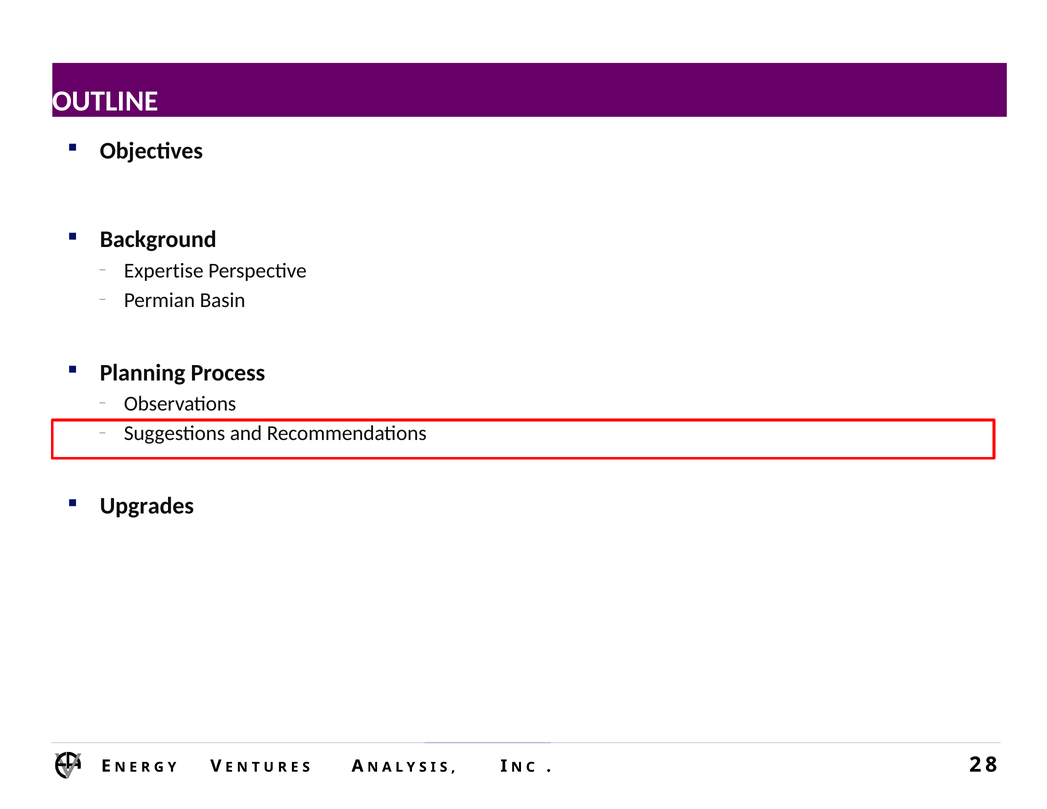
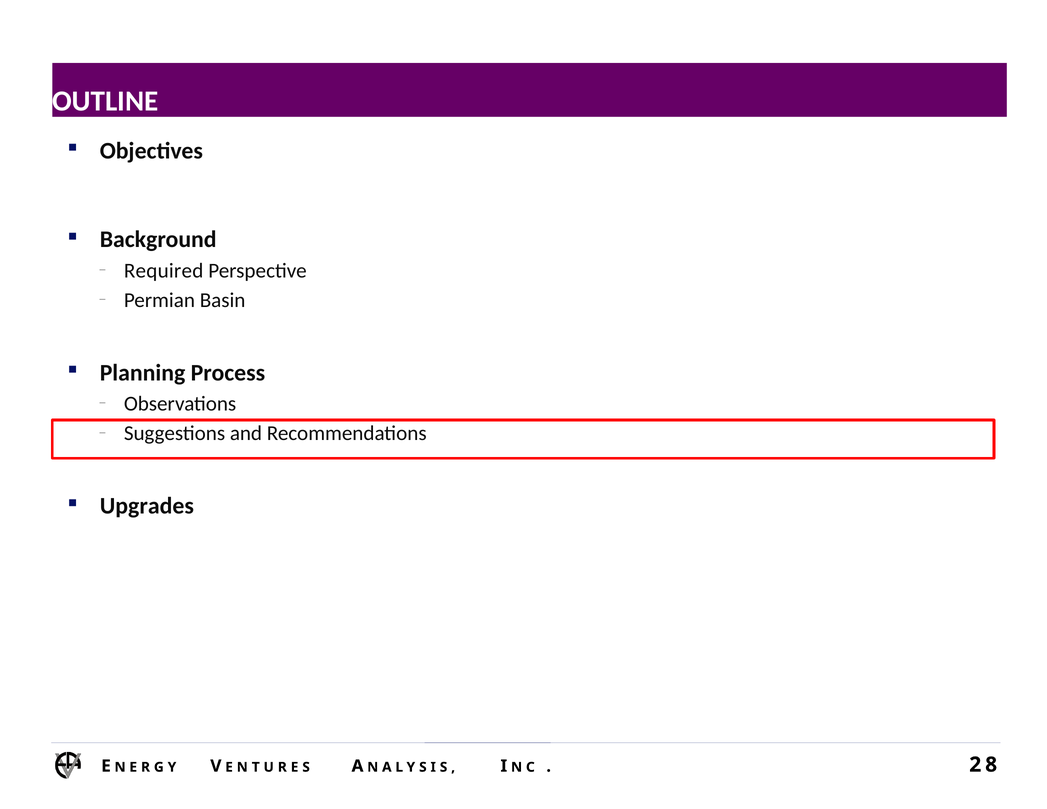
Expertise: Expertise -> Required
